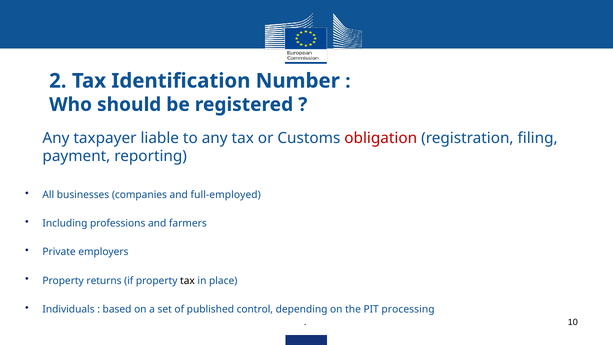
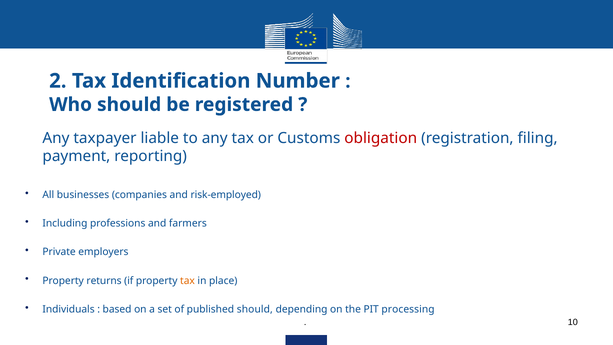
full-employed: full-employed -> risk-employed
tax at (188, 281) colour: black -> orange
published control: control -> should
